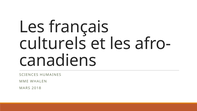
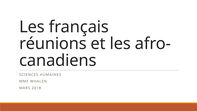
culturels: culturels -> réunions
